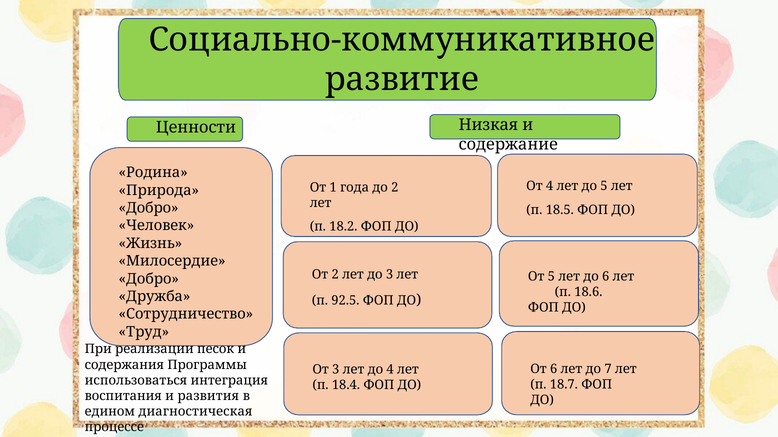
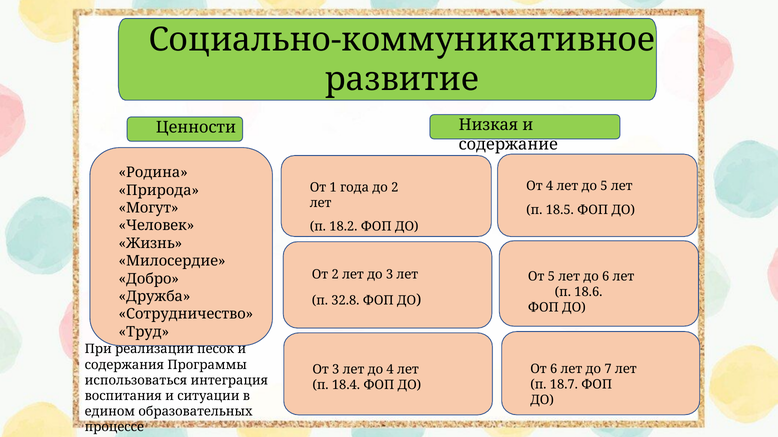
Добро at (149, 208): Добро -> Могут
92.5: 92.5 -> 32.8
развития: развития -> ситуации
диагностическая: диагностическая -> образовательных
